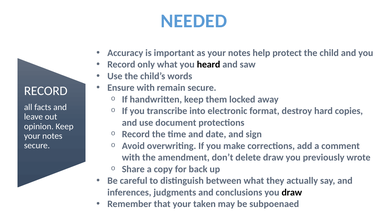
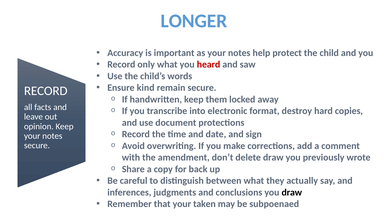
NEEDED: NEEDED -> LONGER
heard colour: black -> red
Ensure with: with -> kind
